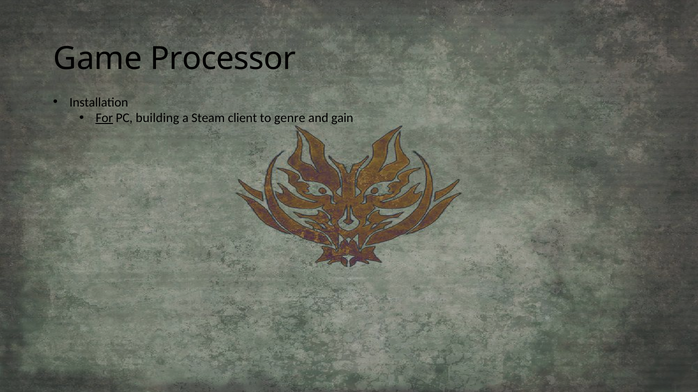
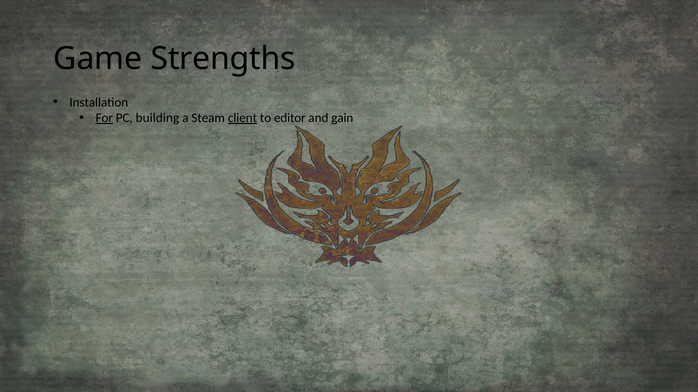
Processor: Processor -> Strengths
client underline: none -> present
genre: genre -> editor
